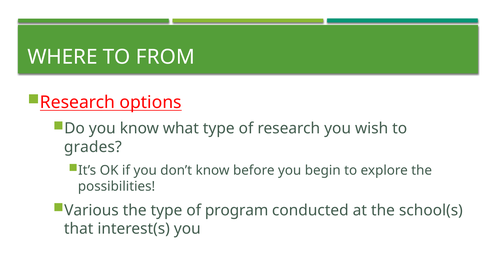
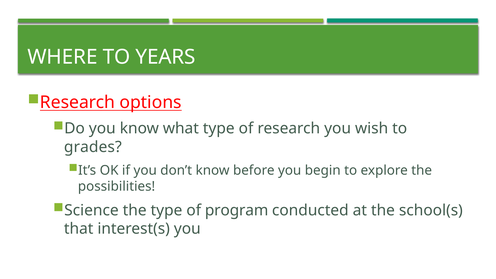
FROM: FROM -> YEARS
Various: Various -> Science
